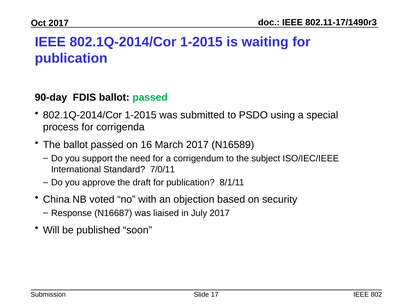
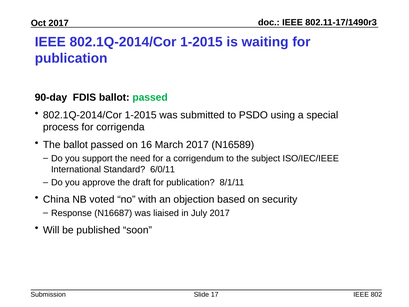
7/0/11: 7/0/11 -> 6/0/11
